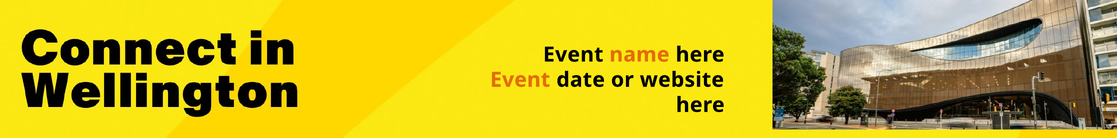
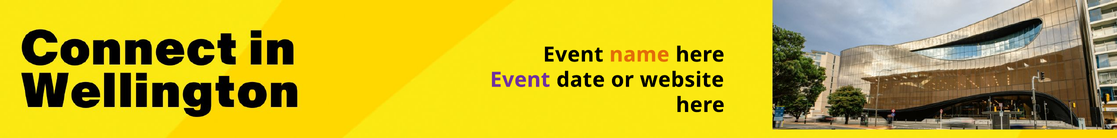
Event at (520, 80) colour: orange -> purple
